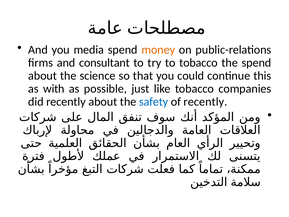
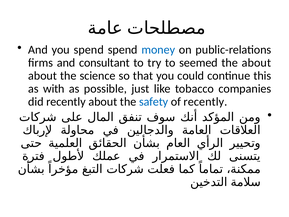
you media: media -> spend
money colour: orange -> blue
to tobacco: tobacco -> seemed
the spend: spend -> about
